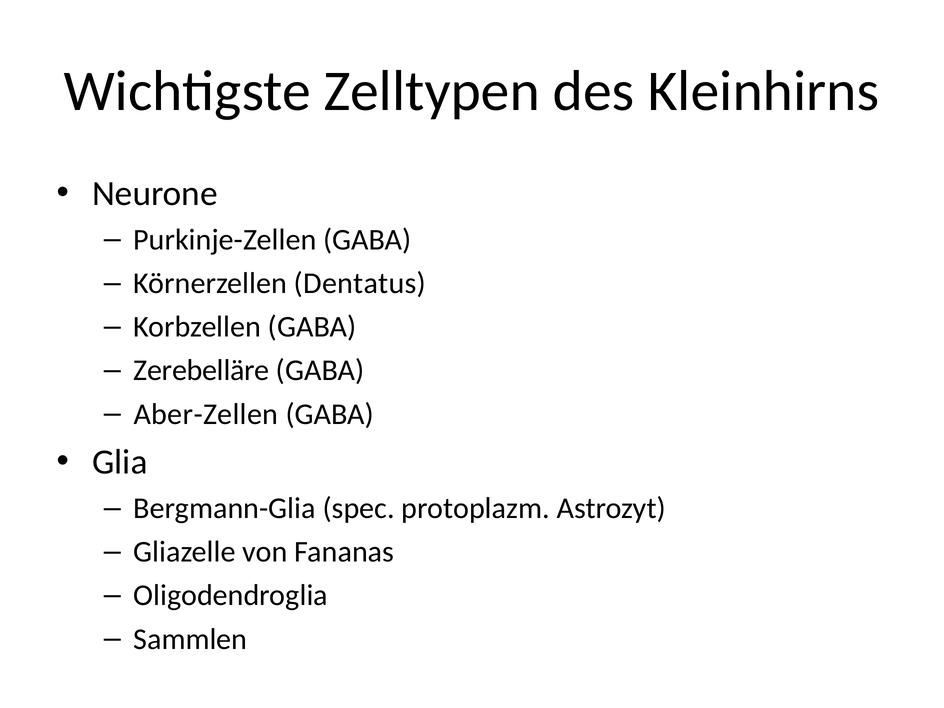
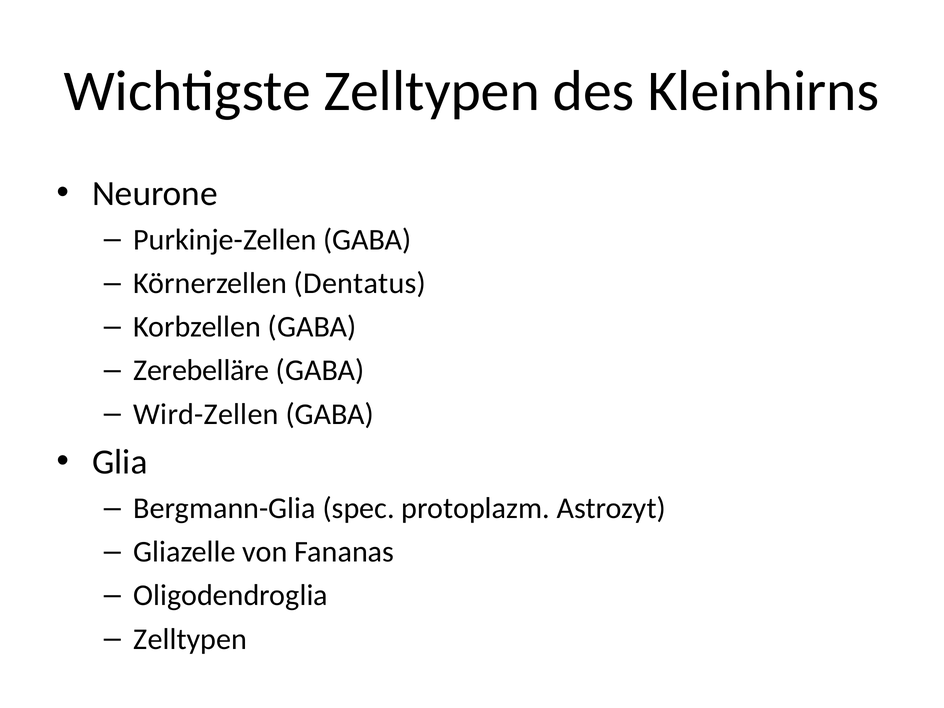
Aber-Zellen: Aber-Zellen -> Wird-Zellen
Sammlen at (190, 639): Sammlen -> Zelltypen
